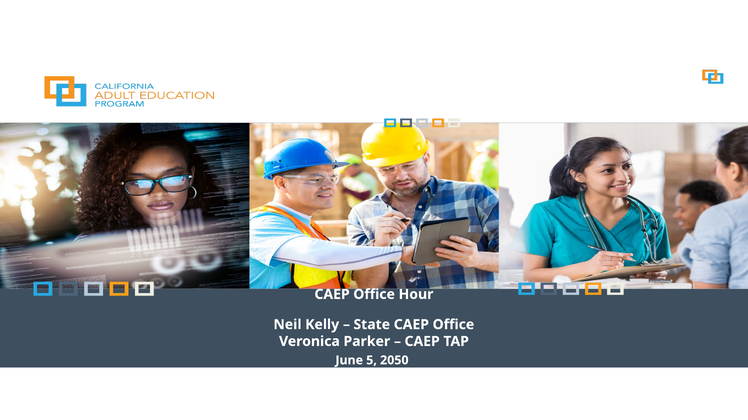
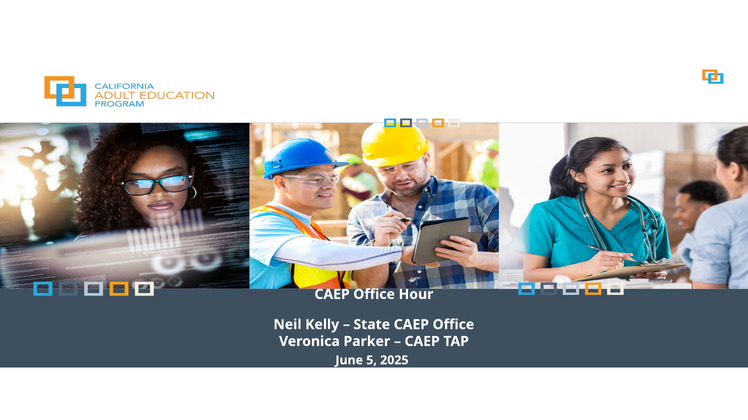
2050: 2050 -> 2025
